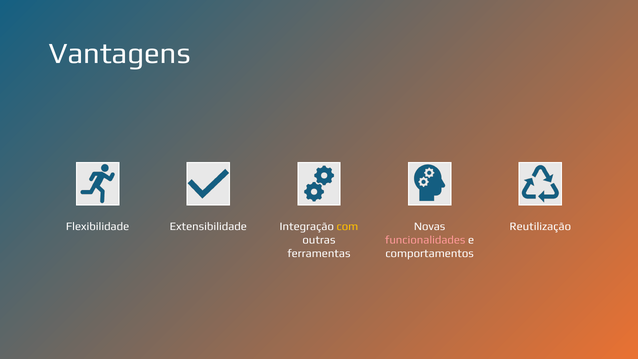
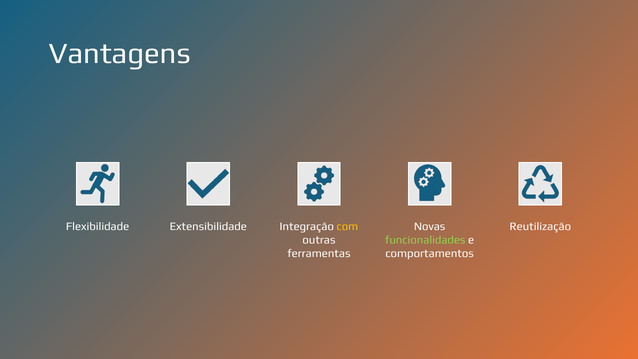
funcionalidades colour: pink -> light green
